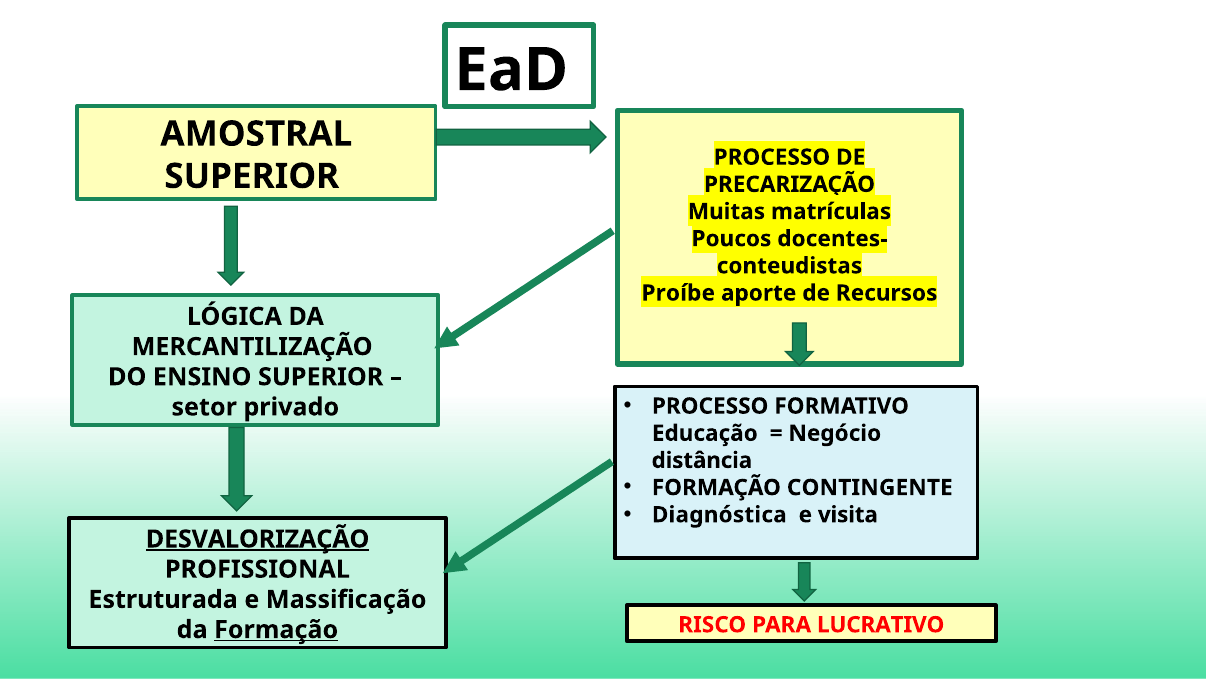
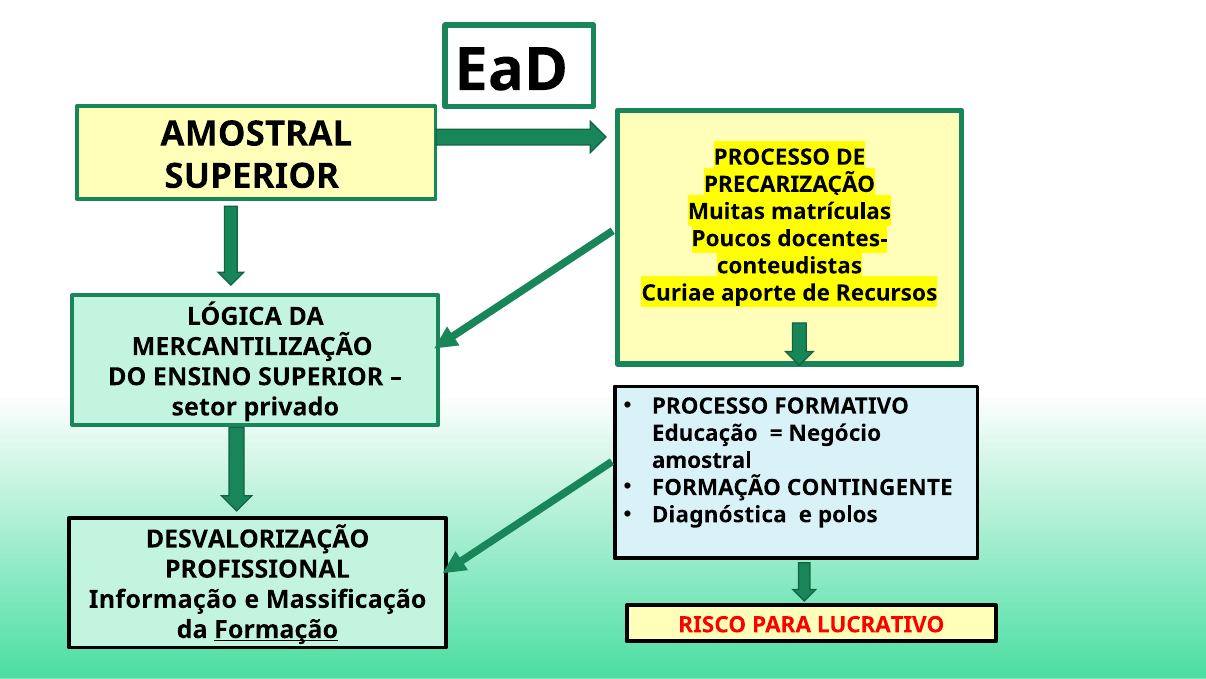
Proíbe: Proíbe -> Curiae
distância at (702, 460): distância -> amostral
visita: visita -> polos
DESVALORIZAÇÃO underline: present -> none
Estruturada: Estruturada -> Informação
